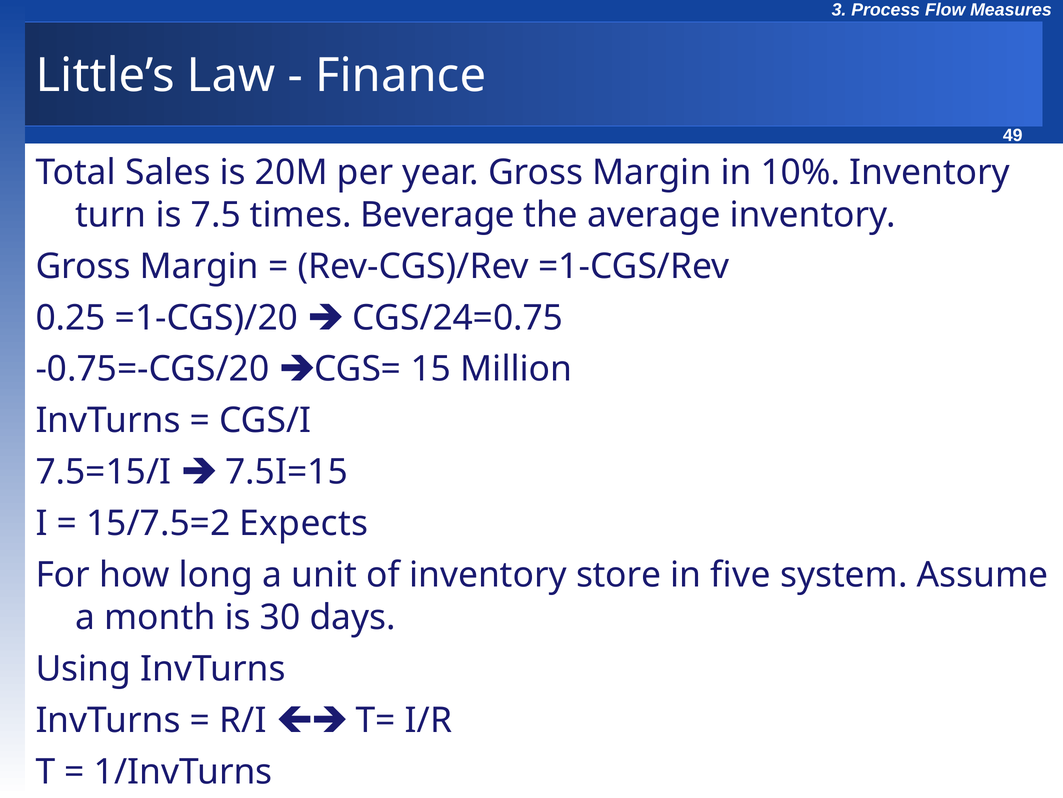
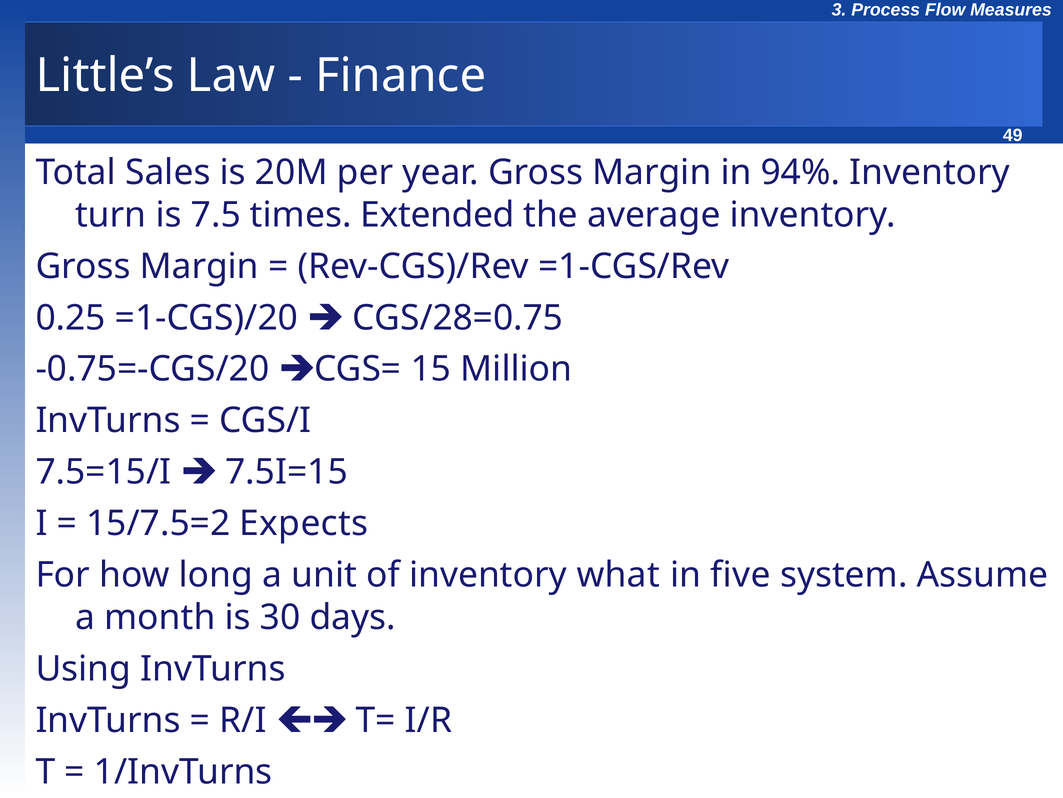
10%: 10% -> 94%
Beverage: Beverage -> Extended
CGS/24=0.75: CGS/24=0.75 -> CGS/28=0.75
store: store -> what
